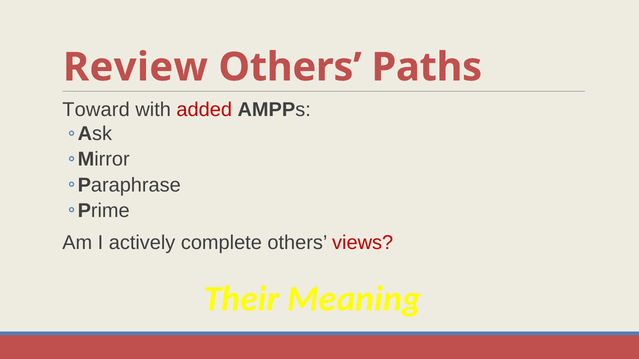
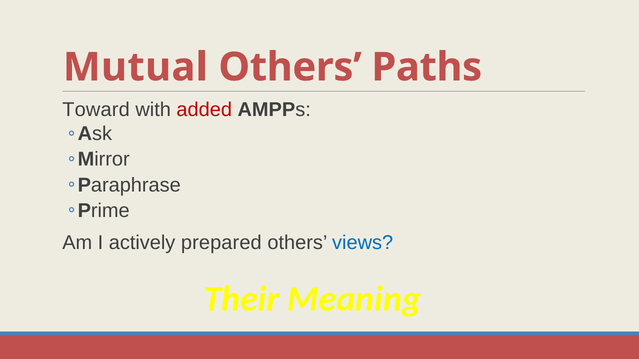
Review: Review -> Mutual
complete: complete -> prepared
views colour: red -> blue
